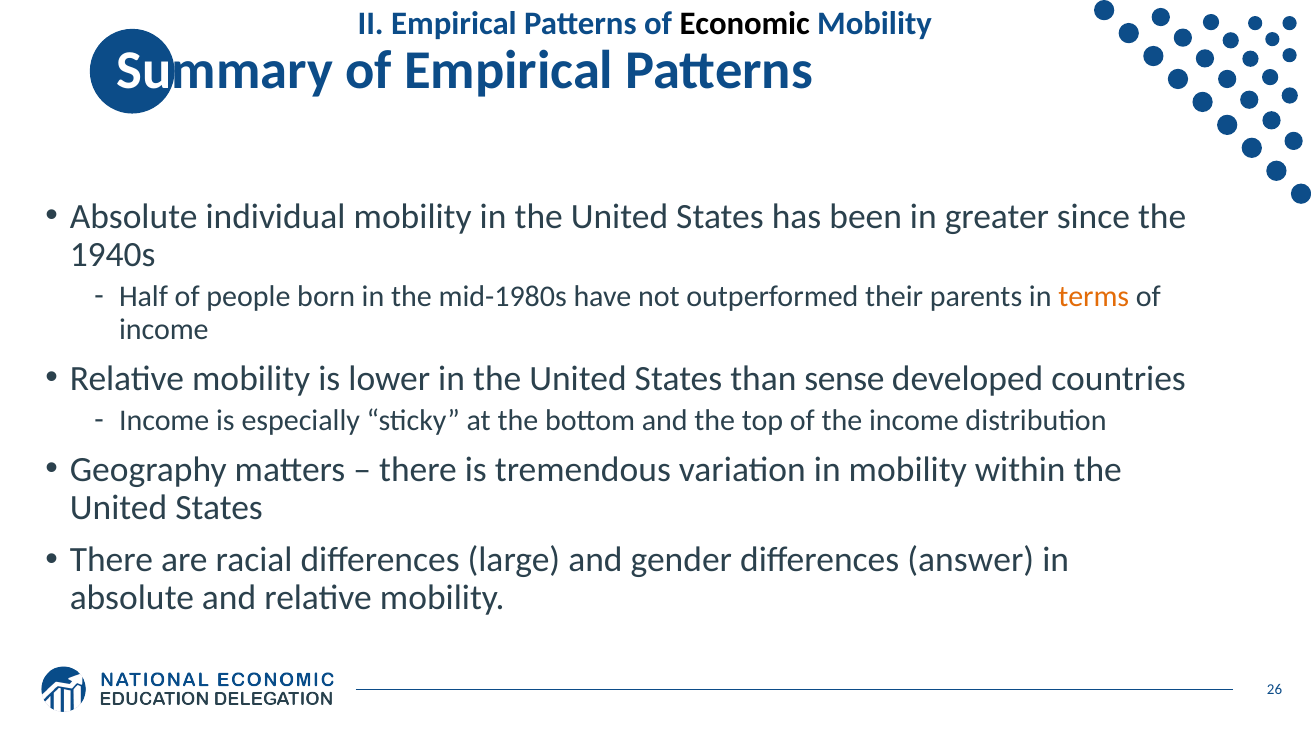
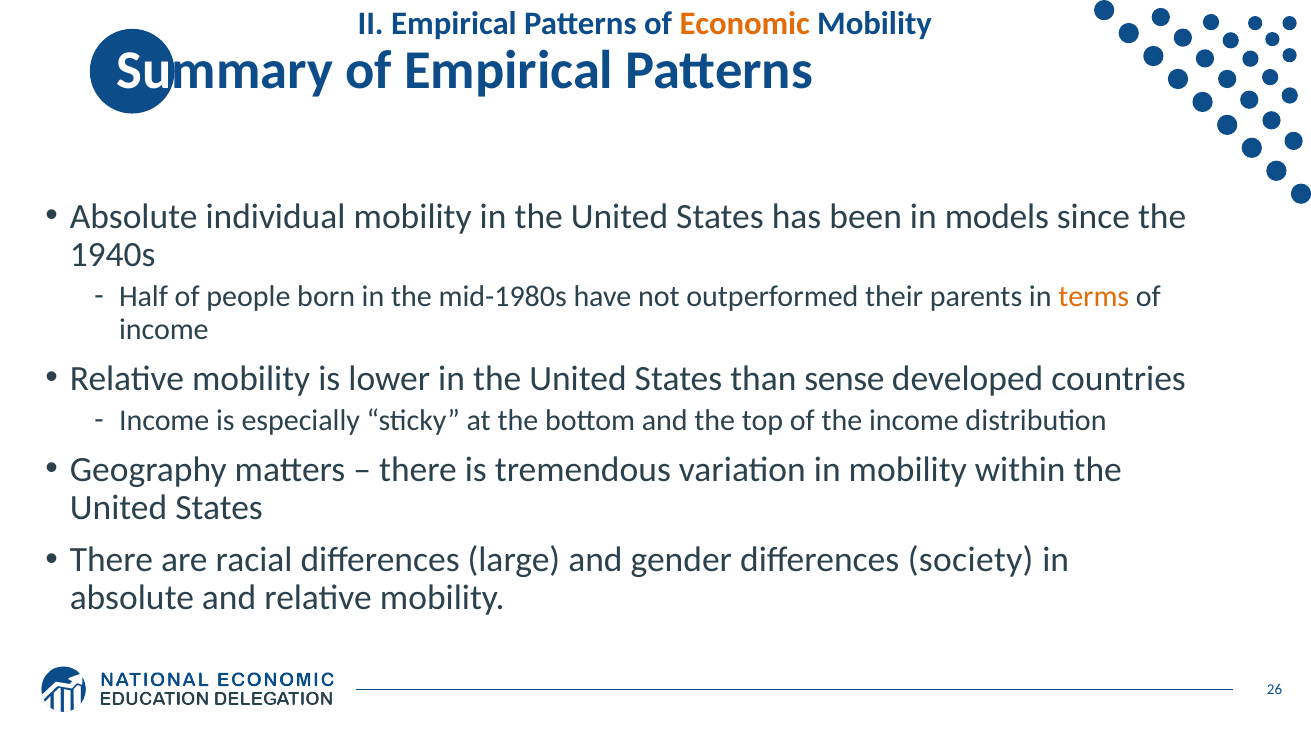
Economic colour: black -> orange
greater: greater -> models
answer: answer -> society
